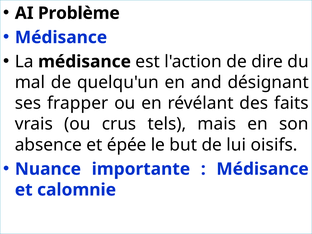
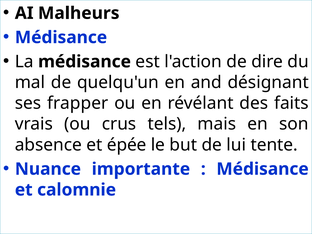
Problème: Problème -> Malheurs
oisifs: oisifs -> tente
